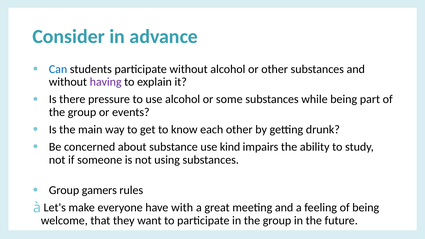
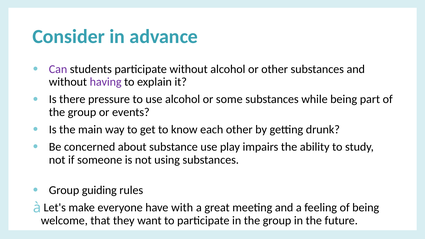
Can colour: blue -> purple
kind: kind -> play
gamers: gamers -> guiding
